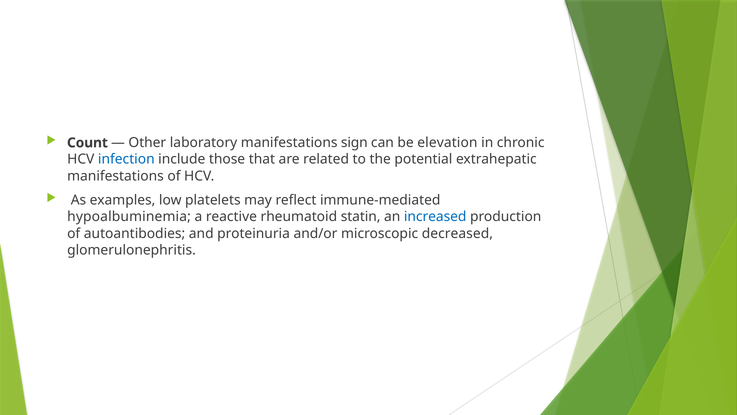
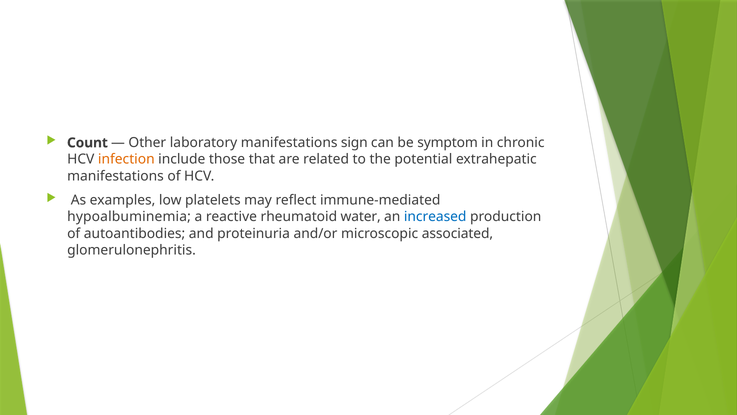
elevation: elevation -> symptom
infection colour: blue -> orange
statin: statin -> water
decreased: decreased -> associated
